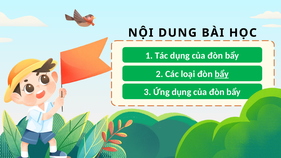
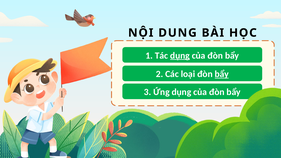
dụng at (180, 56) underline: none -> present
